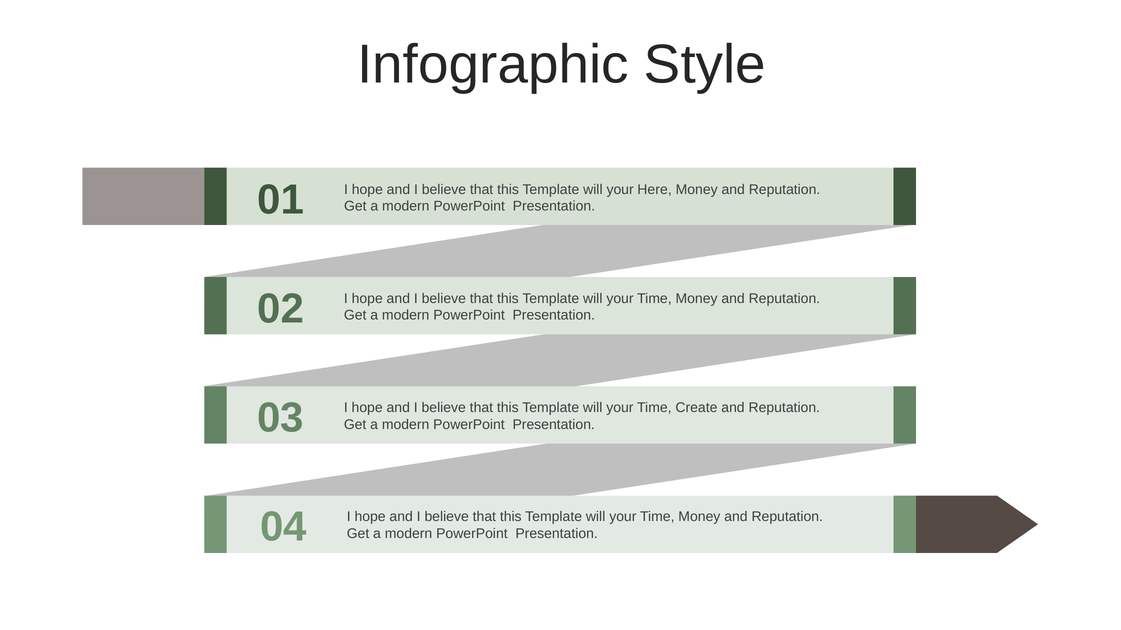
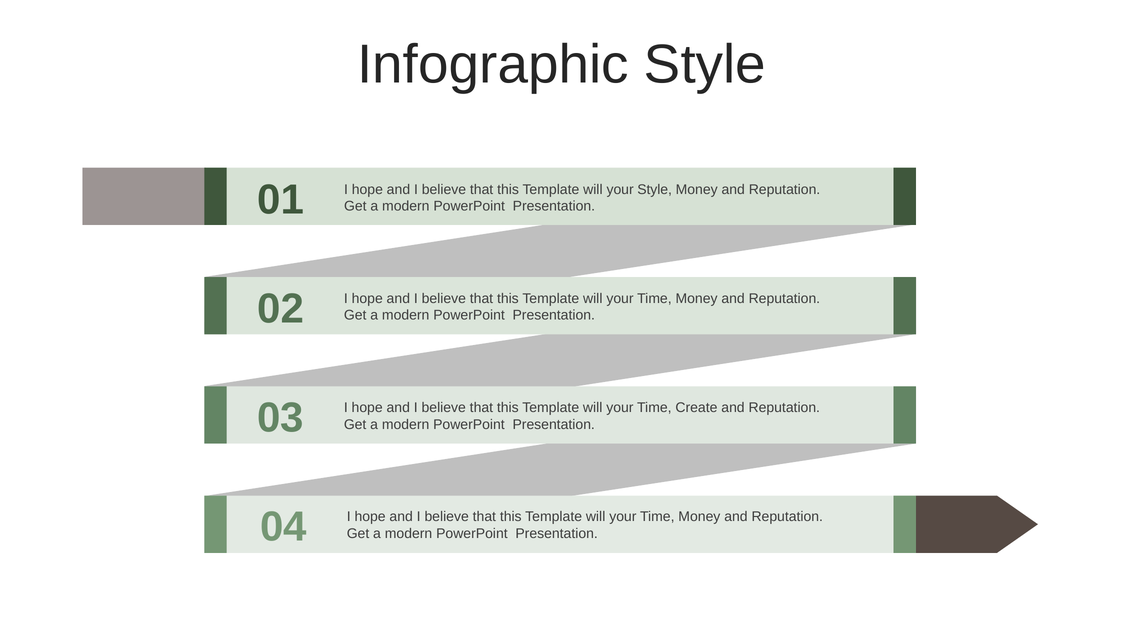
your Here: Here -> Style
